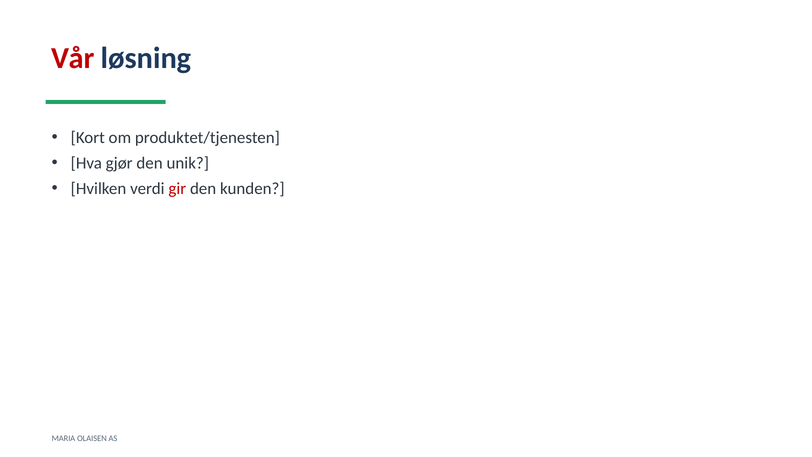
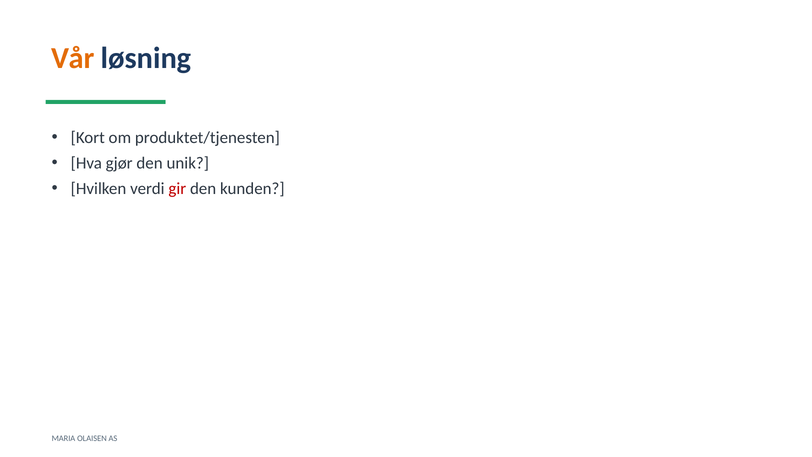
Vår colour: red -> orange
